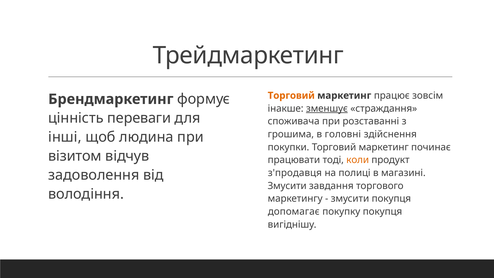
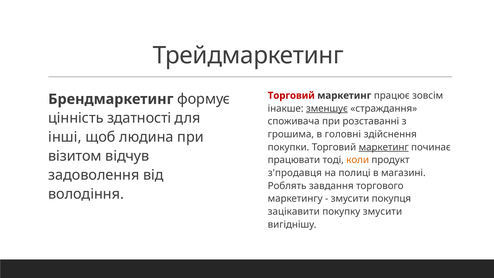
Торговий at (291, 95) colour: orange -> red
переваги: переваги -> здатності
маркетинг at (384, 147) underline: none -> present
Змусити at (287, 186): Змусити -> Роблять
допомагає: допомагає -> зацікавити
покупку покупця: покупця -> змусити
